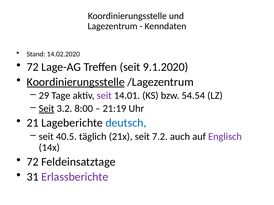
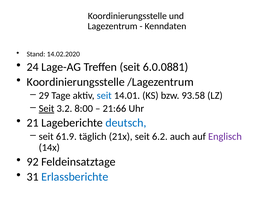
72 at (33, 67): 72 -> 24
9.1.2020: 9.1.2020 -> 6.0.0881
Koordinierungsstelle at (76, 82) underline: present -> none
seit at (104, 96) colour: purple -> blue
54.54: 54.54 -> 93.58
21:19: 21:19 -> 21:66
40.5: 40.5 -> 61.9
7.2: 7.2 -> 6.2
72 at (33, 162): 72 -> 92
Erlassberichte colour: purple -> blue
